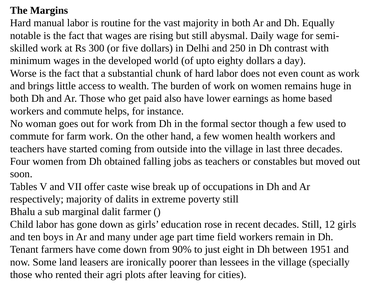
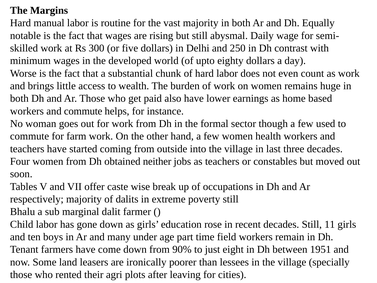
falling: falling -> neither
12: 12 -> 11
